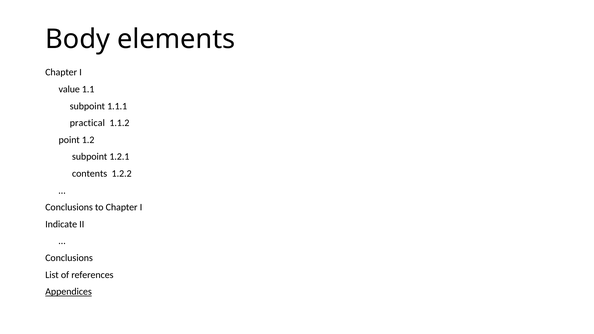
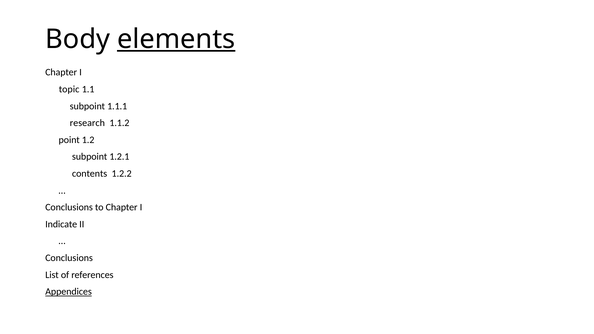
elements underline: none -> present
value: value -> topic
practical: practical -> research
